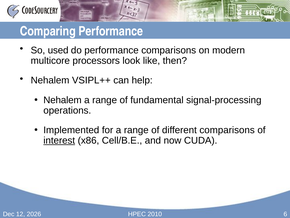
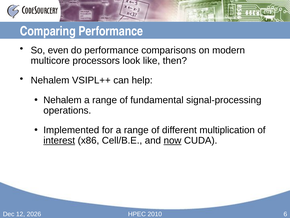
used: used -> even
different comparisons: comparisons -> multiplication
now underline: none -> present
